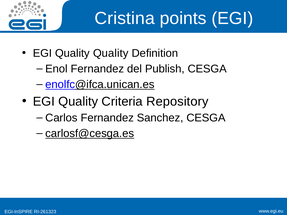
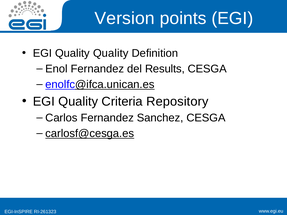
Cristina: Cristina -> Version
Publish: Publish -> Results
